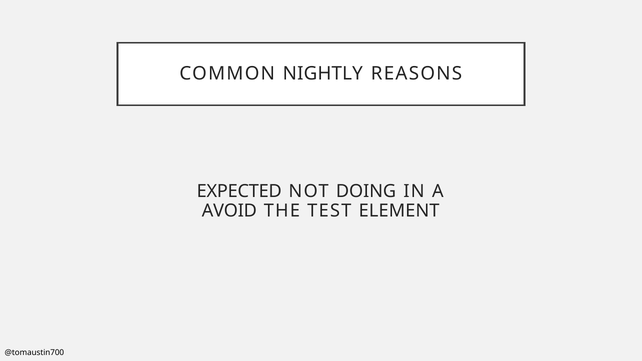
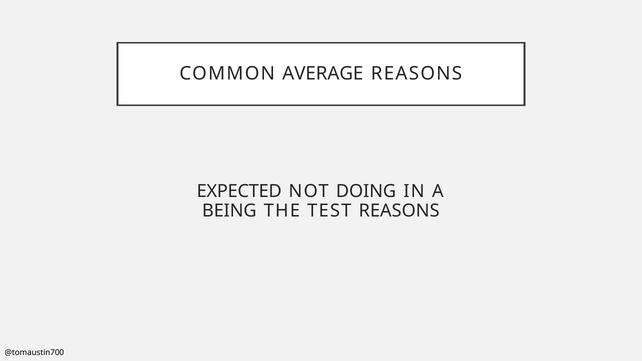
NIGHTLY: NIGHTLY -> AVERAGE
AVOID: AVOID -> BEING
TEST ELEMENT: ELEMENT -> REASONS
